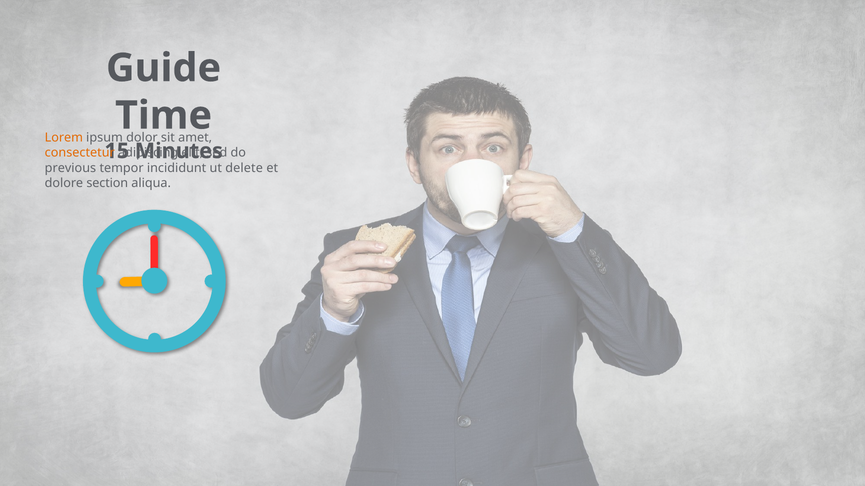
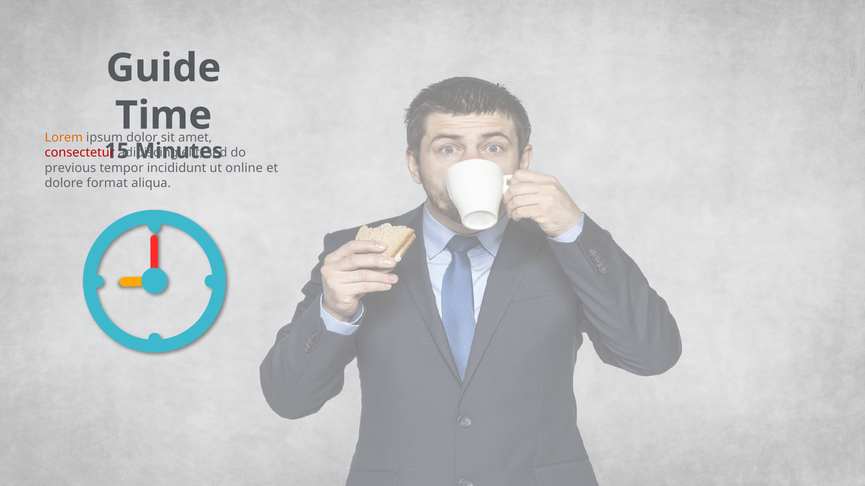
consectetur colour: orange -> red
delete: delete -> online
section: section -> format
